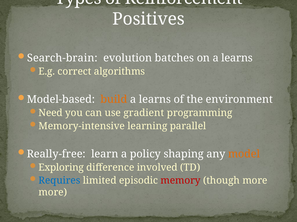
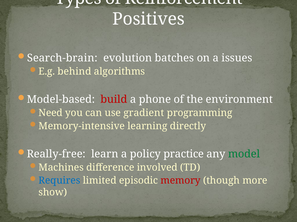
on a learns: learns -> issues
correct: correct -> behind
build colour: orange -> red
learns at (155, 100): learns -> phone
parallel: parallel -> directly
shaping: shaping -> practice
model colour: orange -> green
Exploring: Exploring -> Machines
more at (53, 193): more -> show
